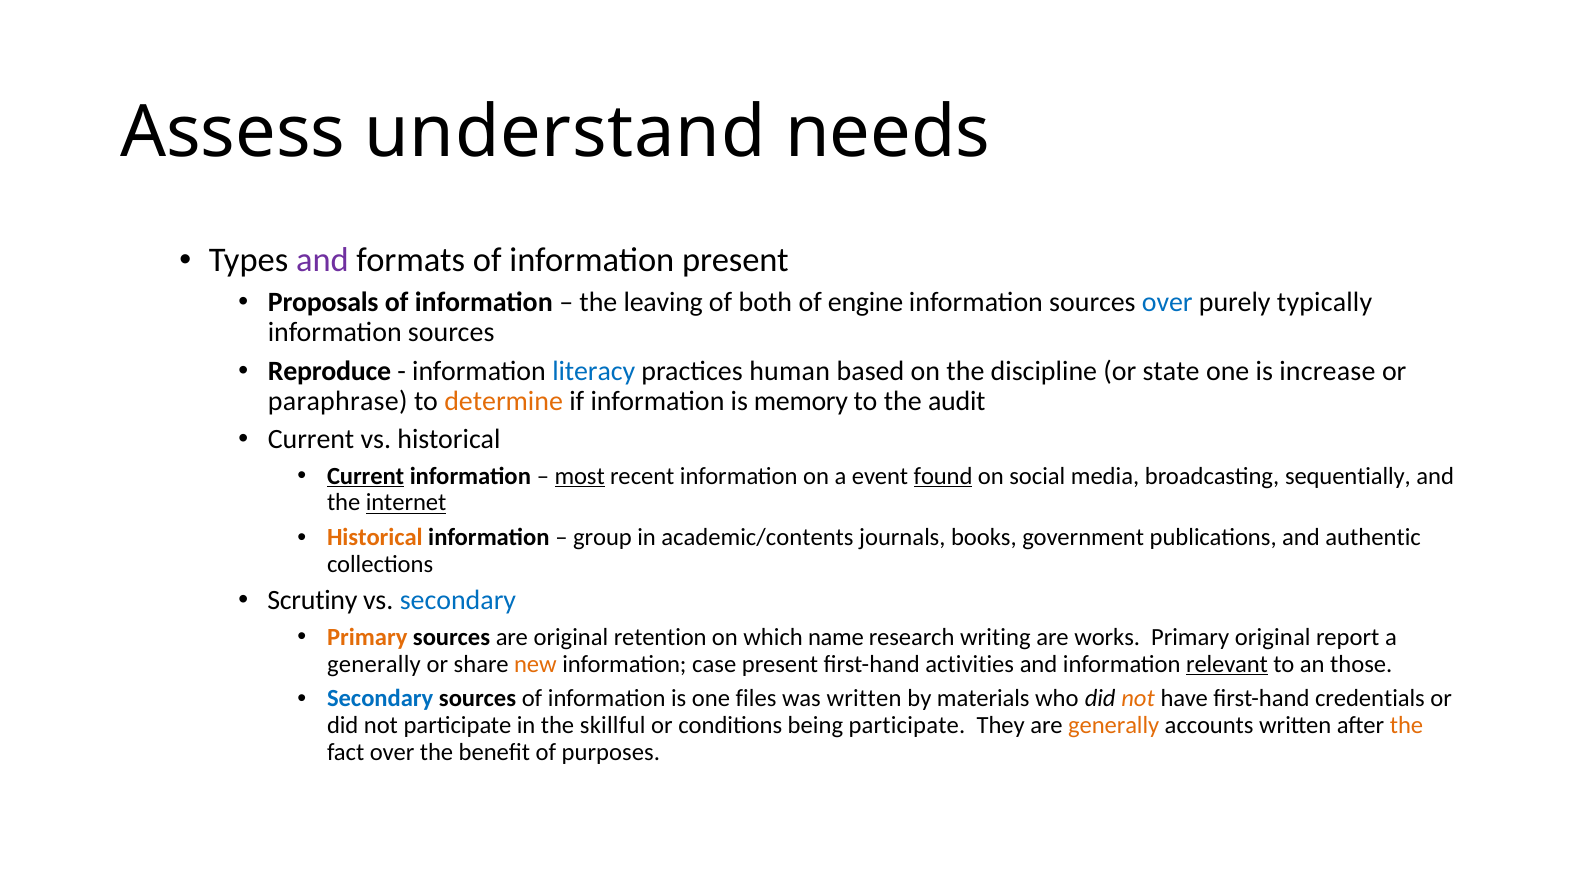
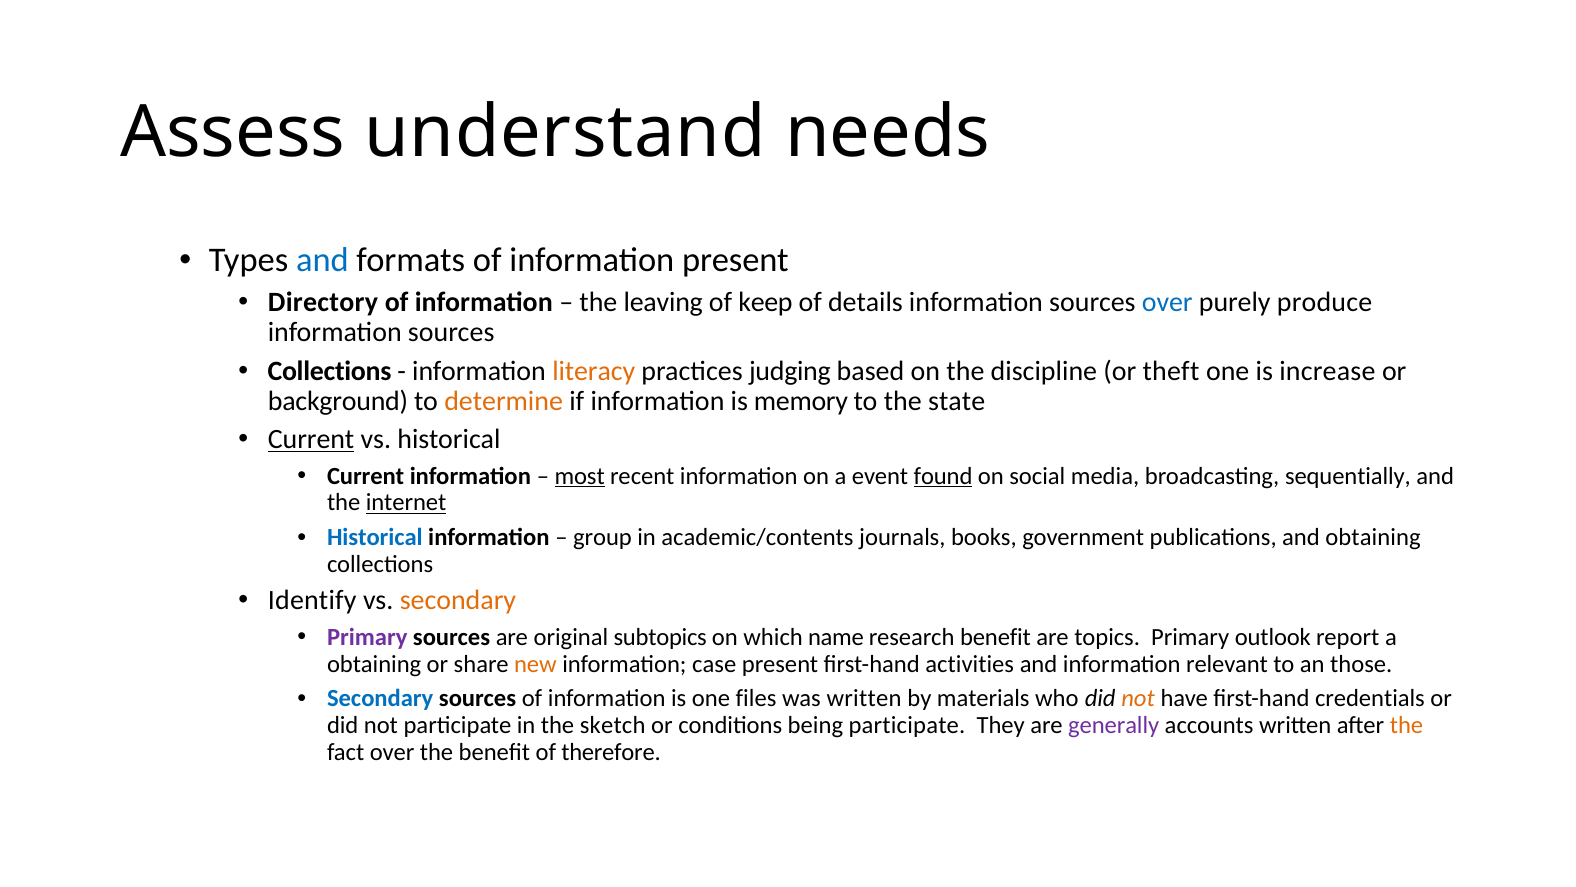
and at (322, 260) colour: purple -> blue
Proposals: Proposals -> Directory
both: both -> keep
engine: engine -> details
typically: typically -> produce
Reproduce at (329, 371): Reproduce -> Collections
literacy colour: blue -> orange
human: human -> judging
state: state -> theft
paraphrase: paraphrase -> background
audit: audit -> state
Current at (311, 439) underline: none -> present
Current at (366, 476) underline: present -> none
Historical at (375, 537) colour: orange -> blue
and authentic: authentic -> obtaining
Scrutiny: Scrutiny -> Identify
secondary at (458, 600) colour: blue -> orange
Primary at (367, 637) colour: orange -> purple
retention: retention -> subtopics
research writing: writing -> benefit
works: works -> topics
Primary original: original -> outlook
generally at (374, 664): generally -> obtaining
relevant underline: present -> none
skillful: skillful -> sketch
generally at (1114, 725) colour: orange -> purple
purposes: purposes -> therefore
